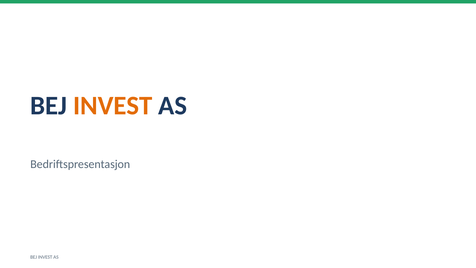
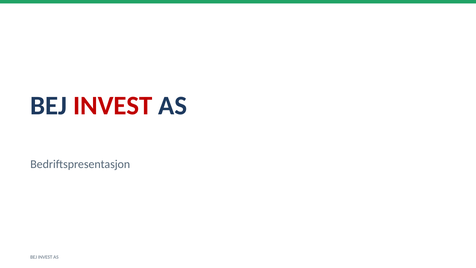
INVEST at (113, 106) colour: orange -> red
